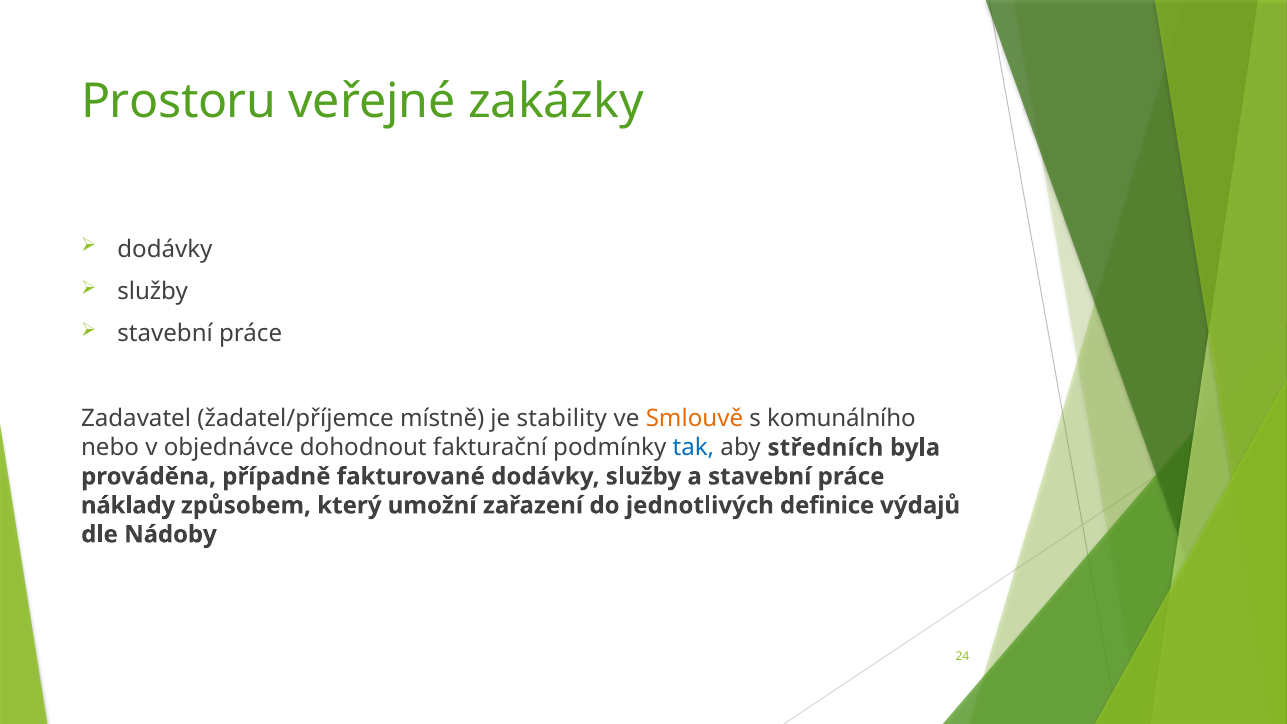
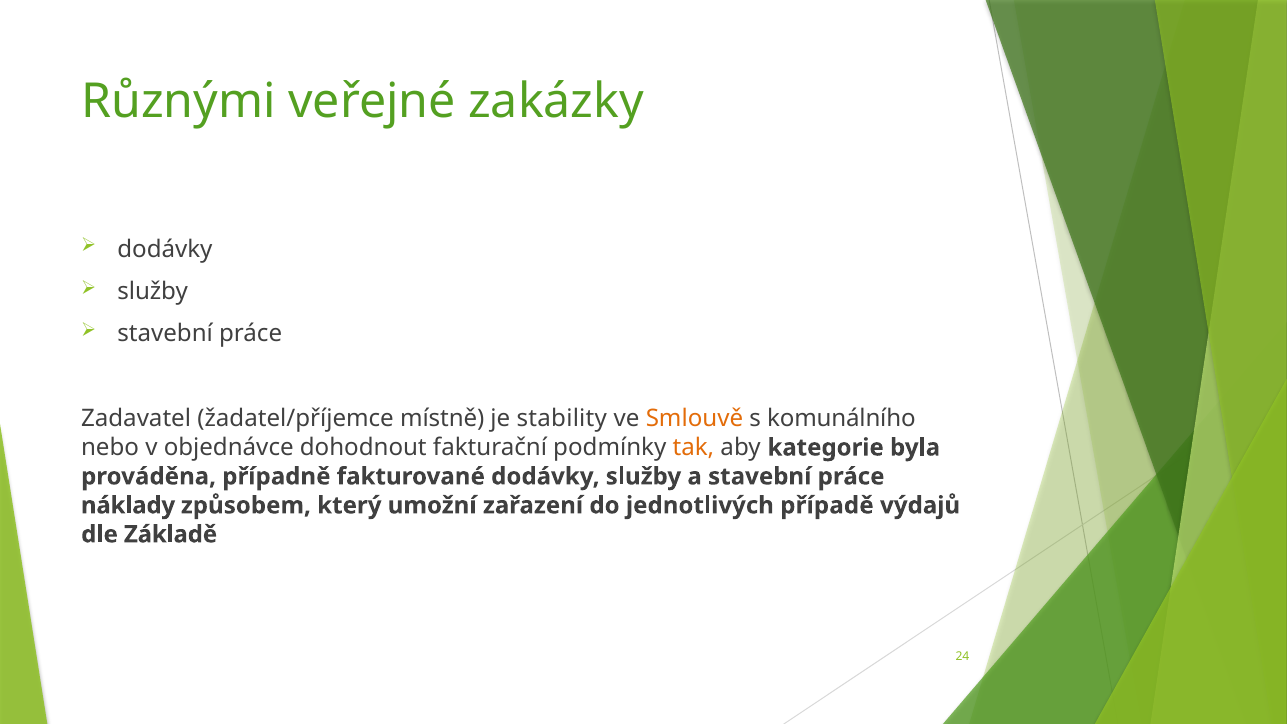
Prostoru: Prostoru -> Různými
tak colour: blue -> orange
středních: středních -> kategorie
definice: definice -> případě
Nádoby: Nádoby -> Základě
